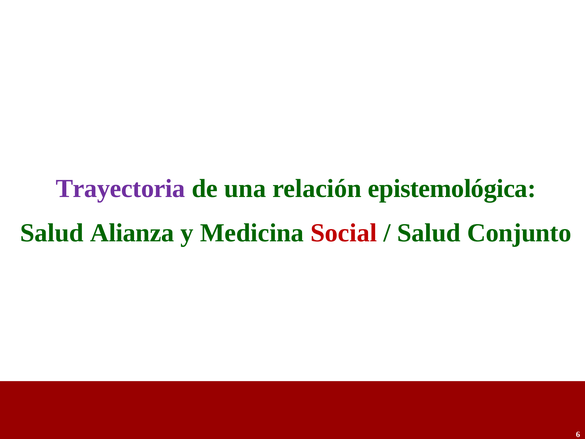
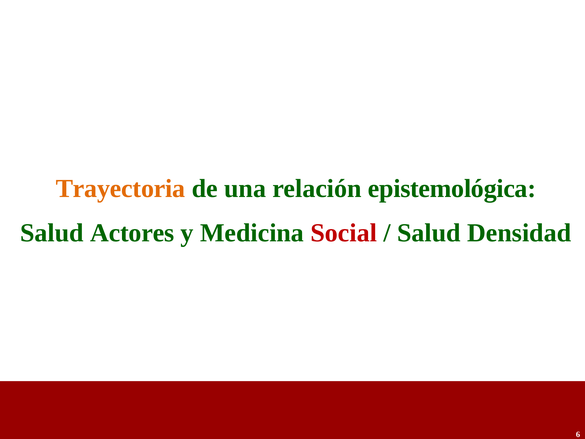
Trayectoria colour: purple -> orange
Alianza: Alianza -> Actores
Conjunto: Conjunto -> Densidad
